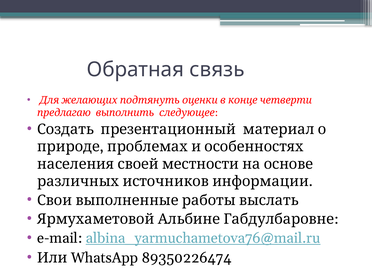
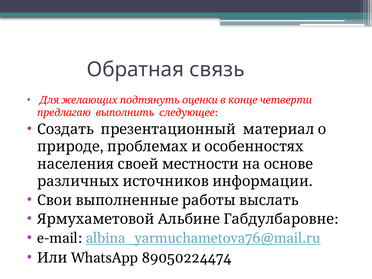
89350226474: 89350226474 -> 89050224474
